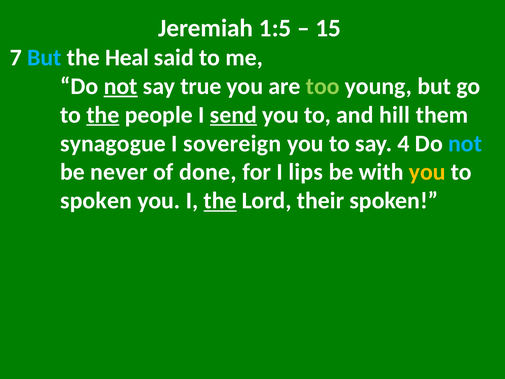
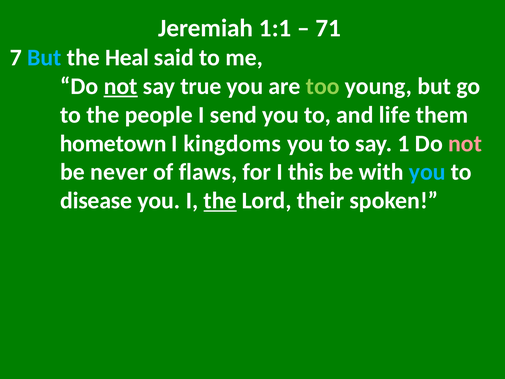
1:5: 1:5 -> 1:1
15: 15 -> 71
the at (103, 115) underline: present -> none
send underline: present -> none
hill: hill -> life
synagogue: synagogue -> hometown
sovereign: sovereign -> kingdoms
4: 4 -> 1
not at (465, 143) colour: light blue -> pink
done: done -> flaws
lips: lips -> this
you at (427, 172) colour: yellow -> light blue
spoken at (96, 201): spoken -> disease
